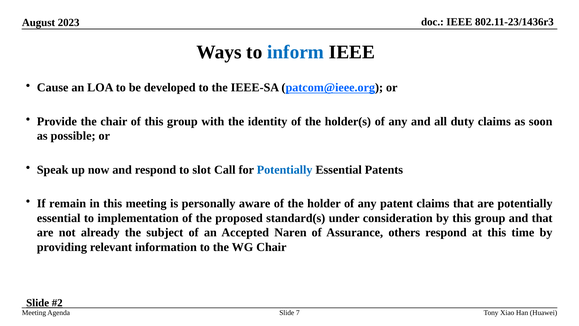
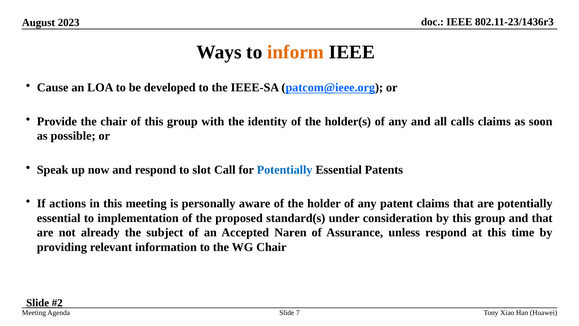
inform colour: blue -> orange
duty: duty -> calls
remain: remain -> actions
others: others -> unless
